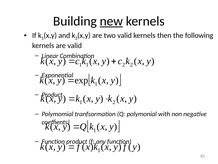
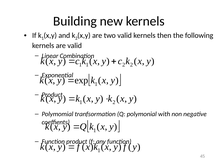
new underline: present -> none
